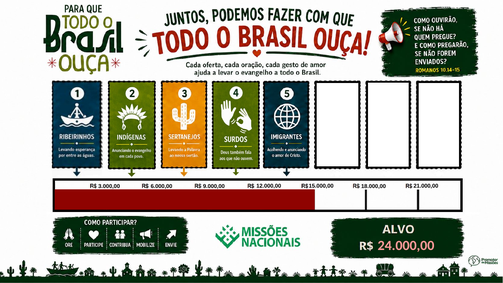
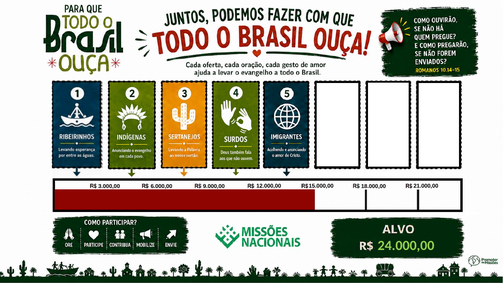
24.000,00 colour: pink -> light green
